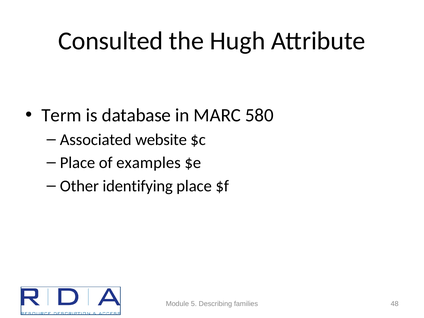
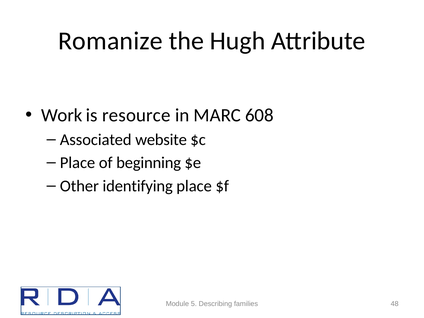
Consulted: Consulted -> Romanize
Term: Term -> Work
database: database -> resource
580: 580 -> 608
examples: examples -> beginning
